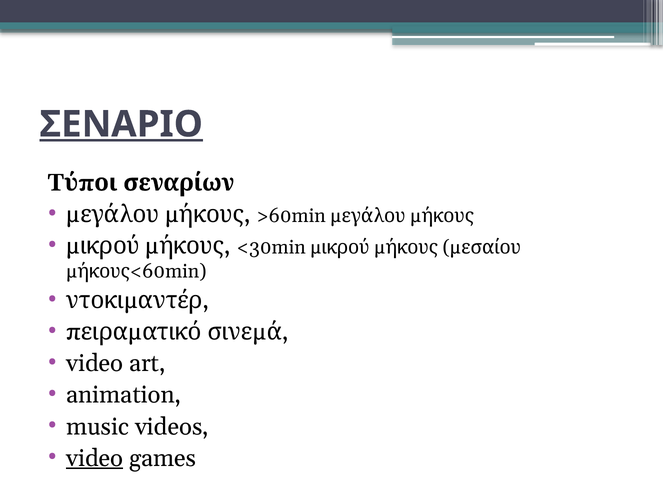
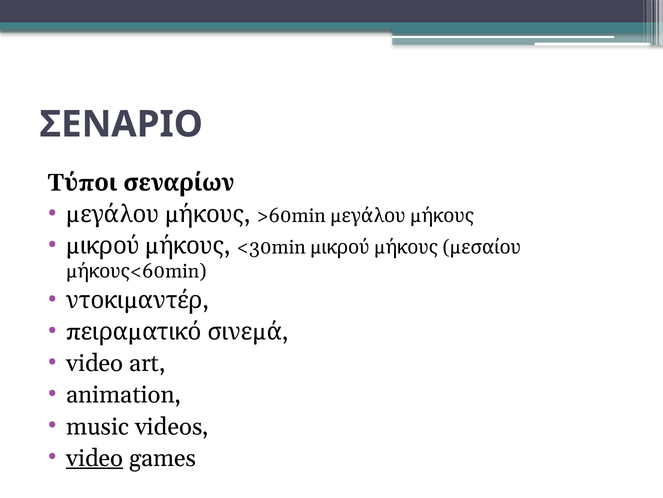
ΣΕΝΑΡΙΟ underline: present -> none
